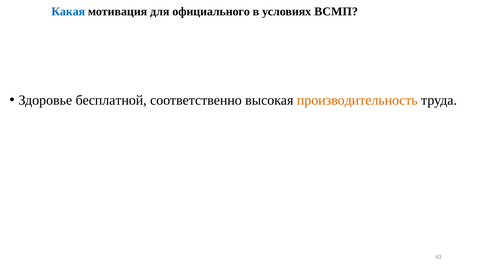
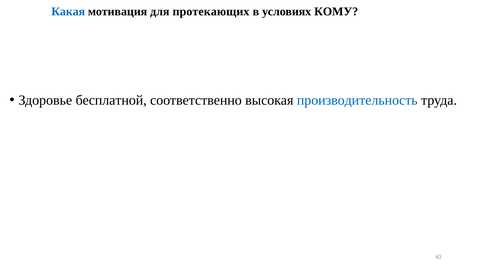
официального: официального -> протекающих
ВСМП: ВСМП -> КОМУ
производительность colour: orange -> blue
